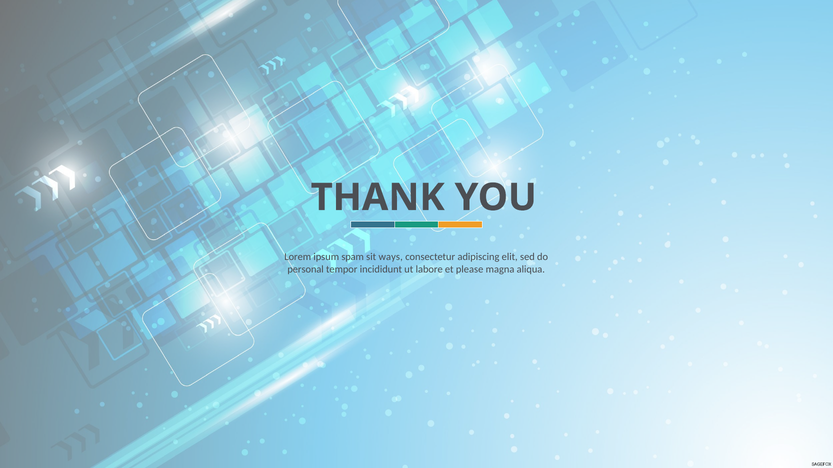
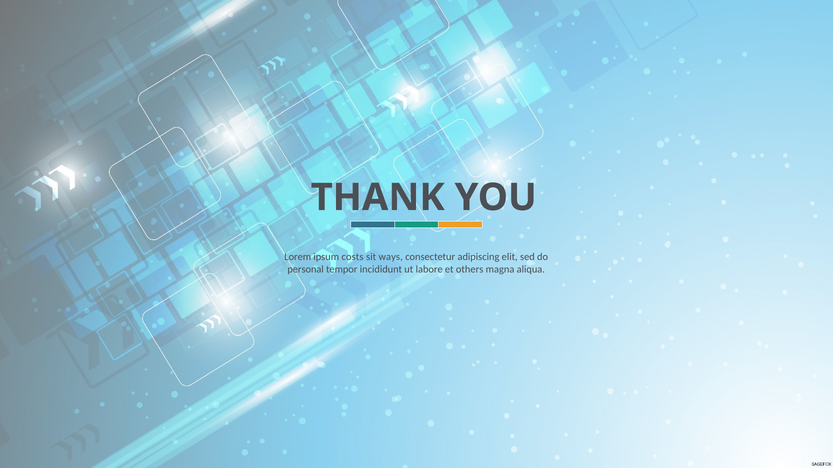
spam: spam -> costs
please: please -> others
